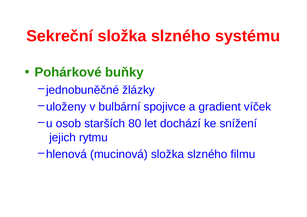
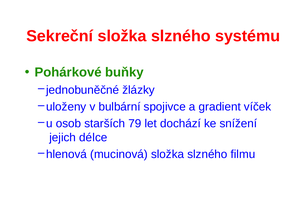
80: 80 -> 79
rytmu: rytmu -> délce
